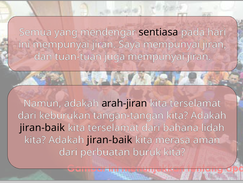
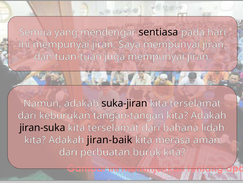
arah-jiran: arah-jiran -> suka-jiran
jiran-baik at (42, 127): jiran-baik -> jiran-suka
